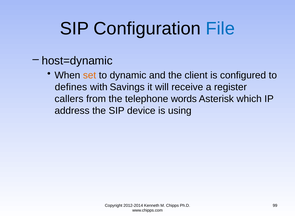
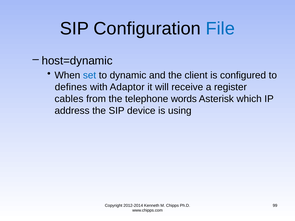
set colour: orange -> blue
Savings: Savings -> Adaptor
callers: callers -> cables
